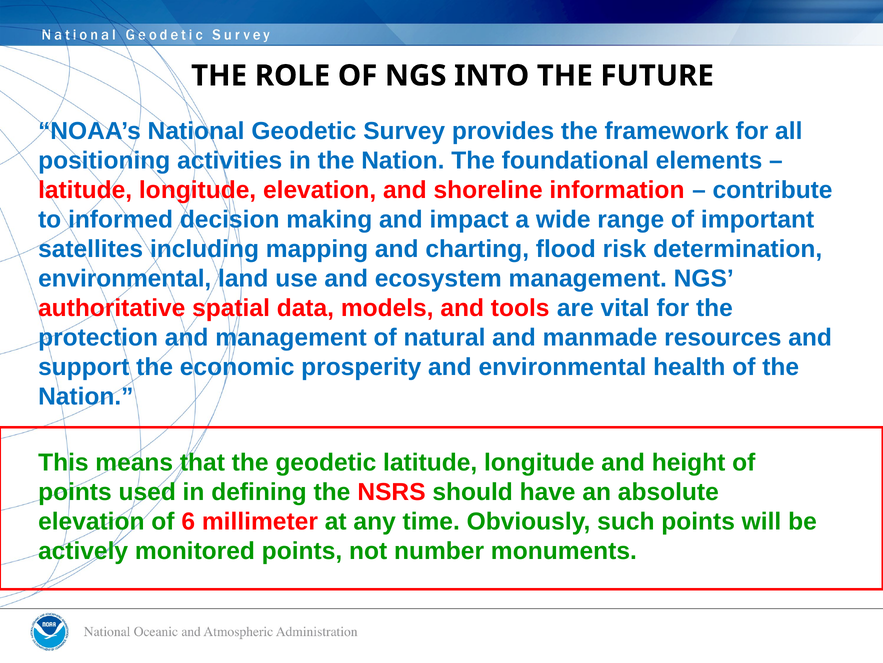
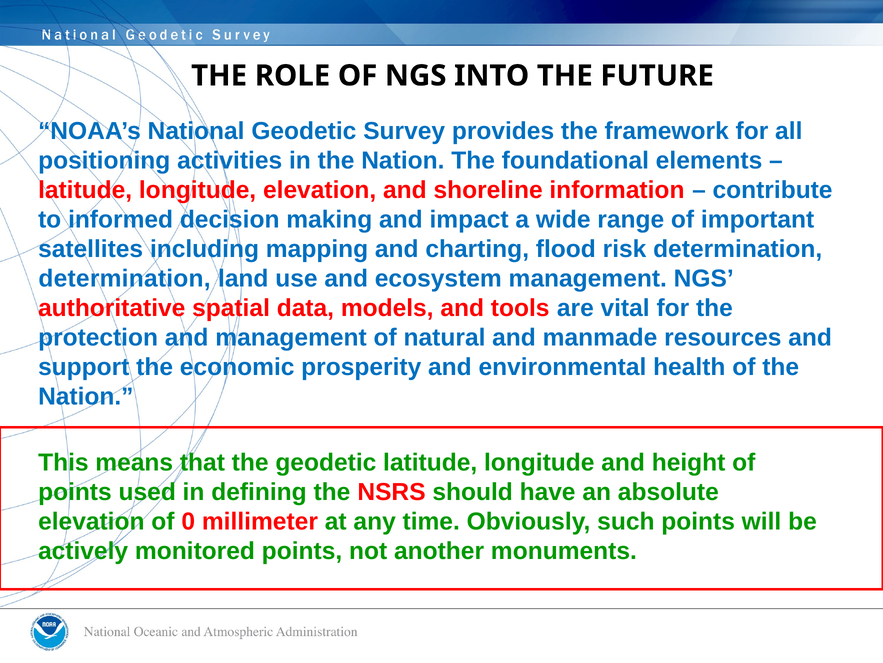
environmental at (125, 278): environmental -> determination
6: 6 -> 0
number: number -> another
